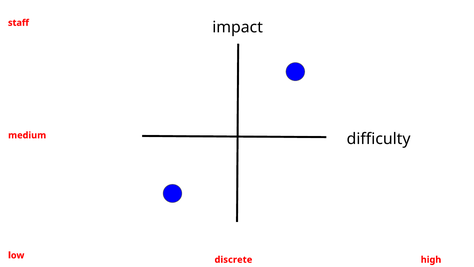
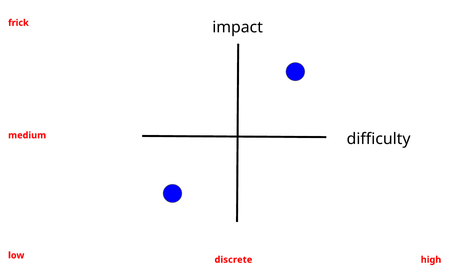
staff: staff -> frick
